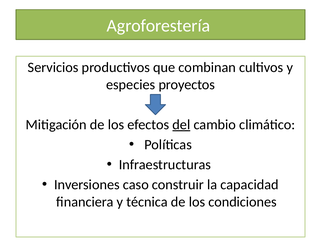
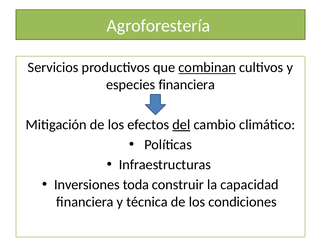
combinan underline: none -> present
especies proyectos: proyectos -> financiera
caso: caso -> toda
